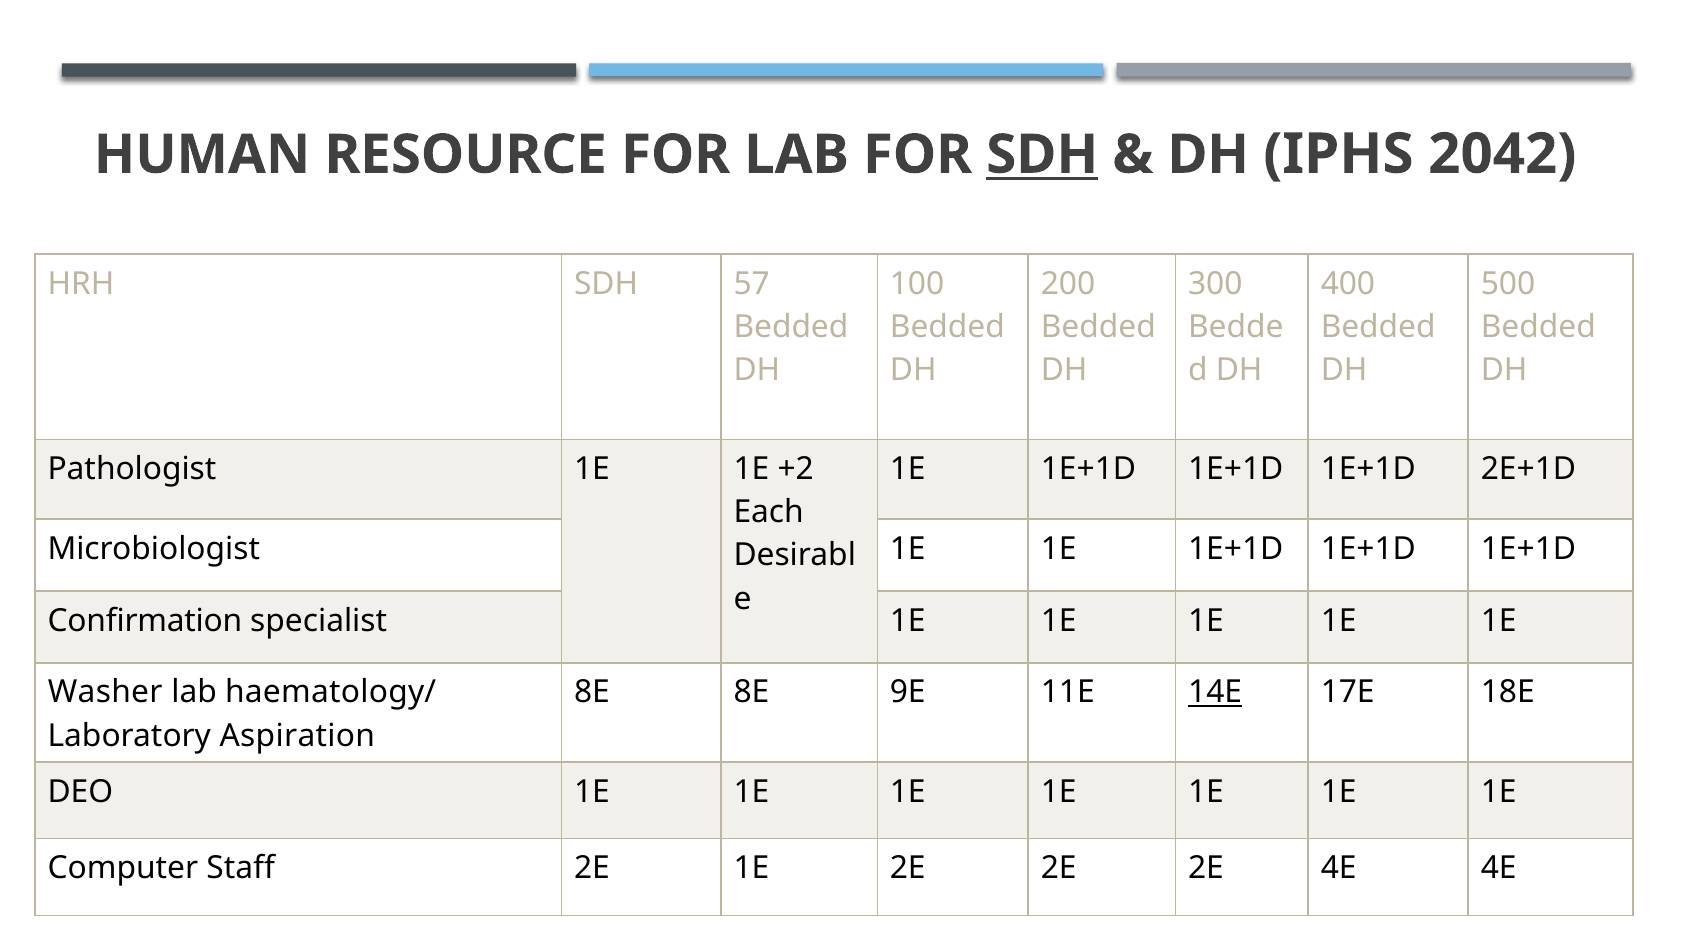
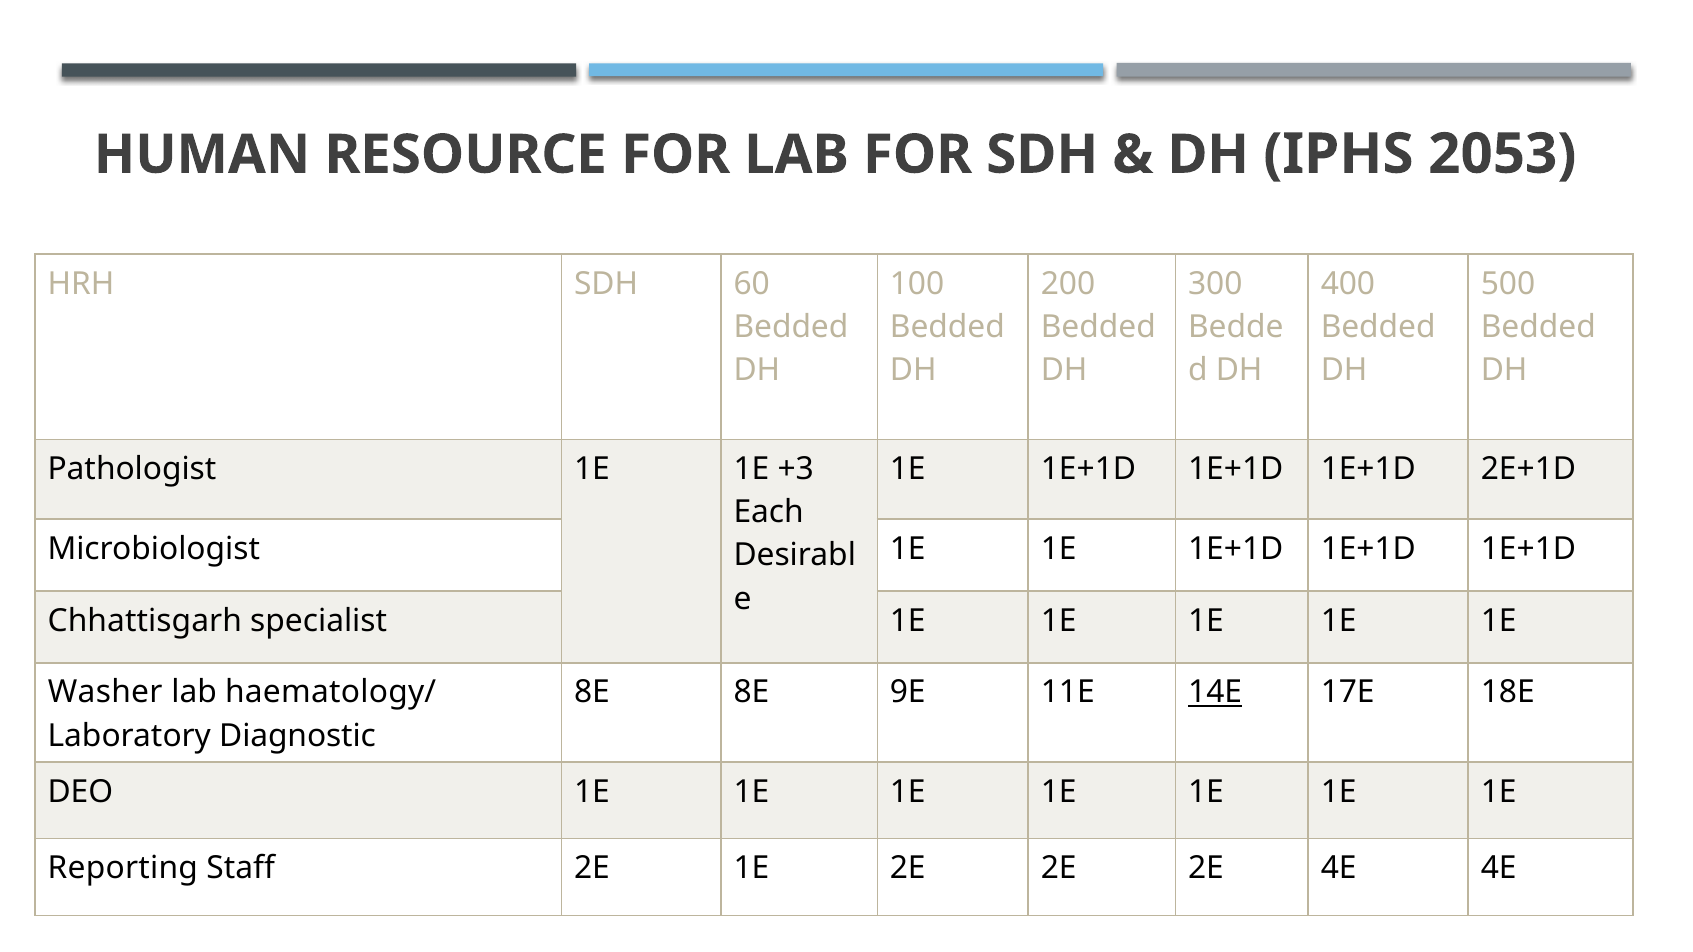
SDH at (1042, 155) underline: present -> none
2042: 2042 -> 2053
57: 57 -> 60
+2: +2 -> +3
Confirmation: Confirmation -> Chhattisgarh
Aspiration: Aspiration -> Diagnostic
Computer: Computer -> Reporting
